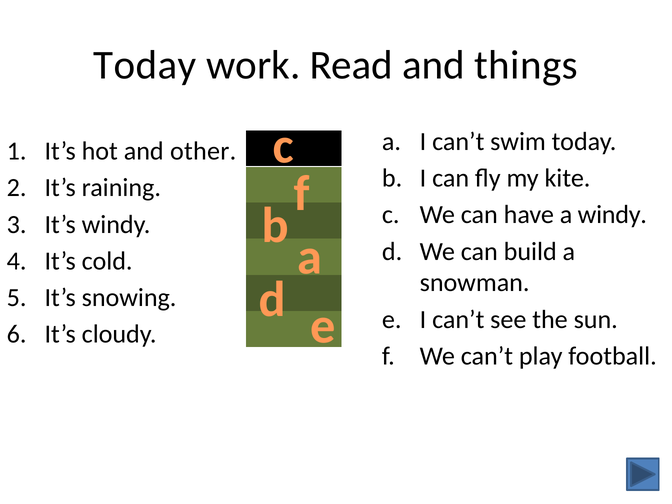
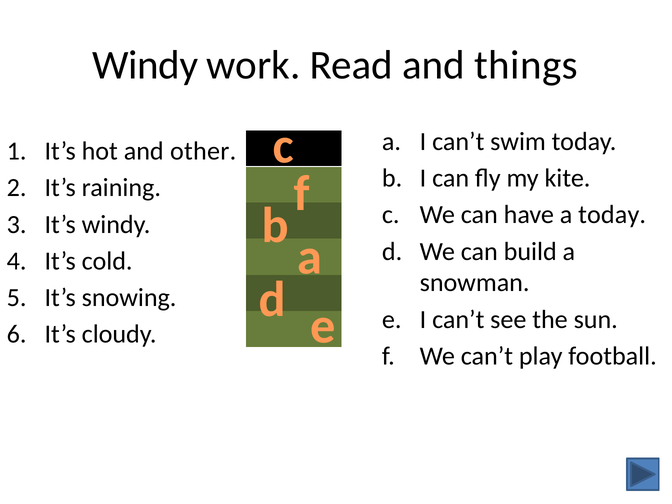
Today at (145, 65): Today -> Windy
a windy: windy -> today
